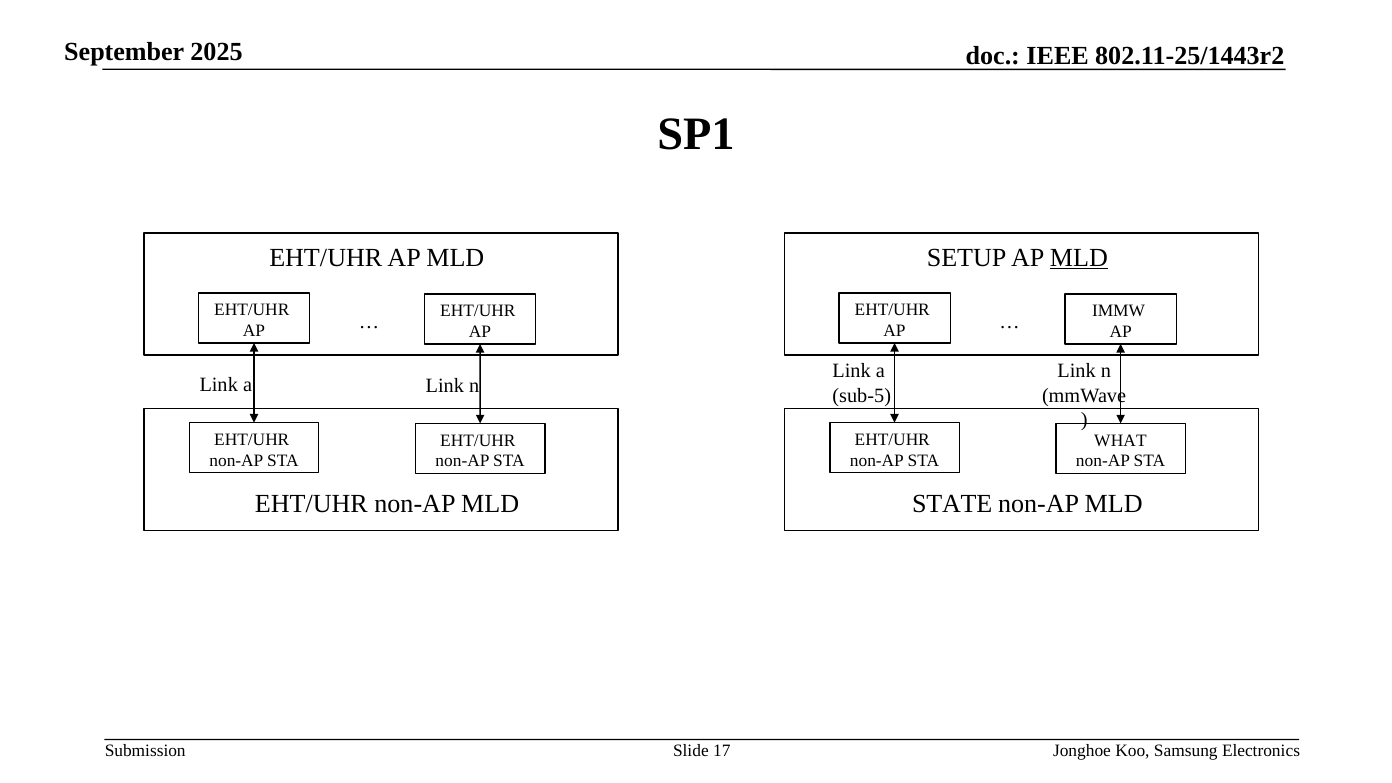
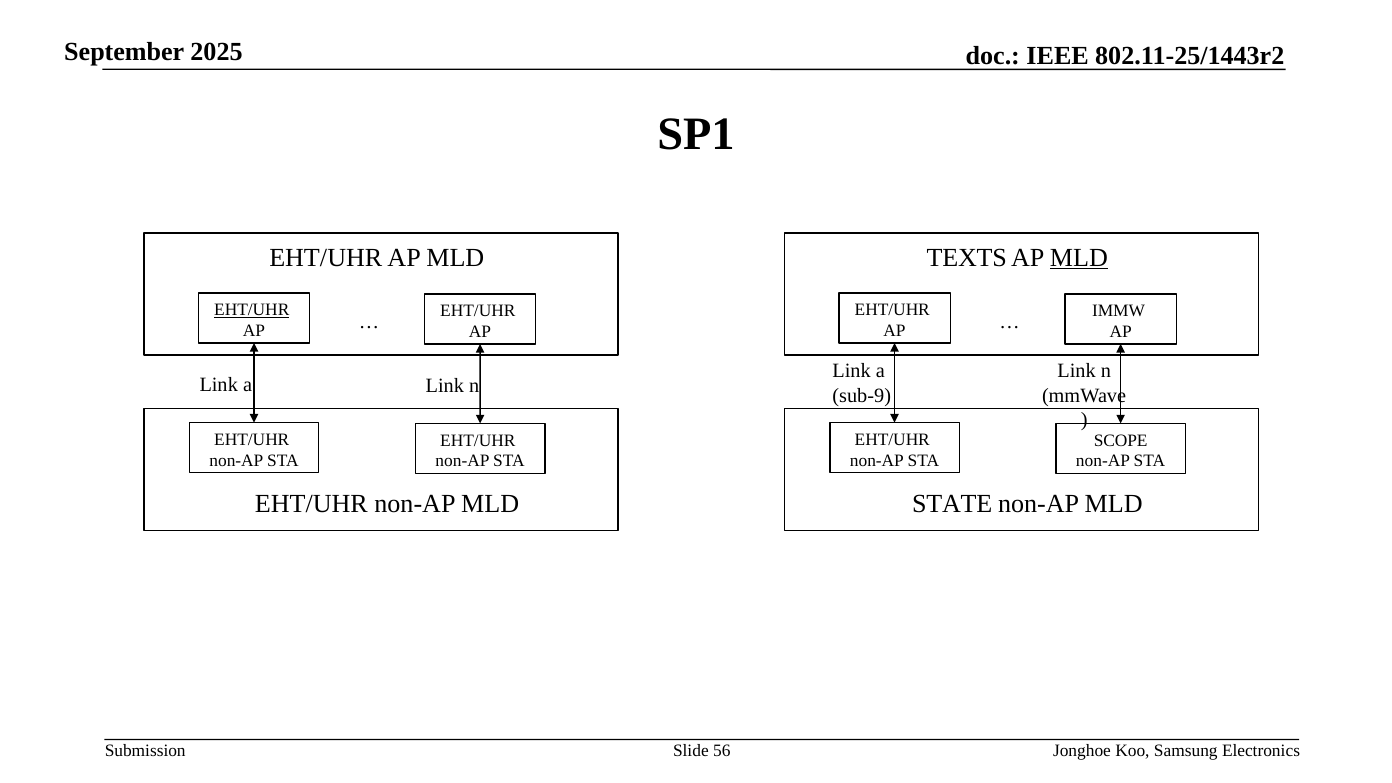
SETUP: SETUP -> TEXTS
EHT/UHR at (252, 310) underline: none -> present
sub-5: sub-5 -> sub-9
WHAT: WHAT -> SCOPE
17: 17 -> 56
